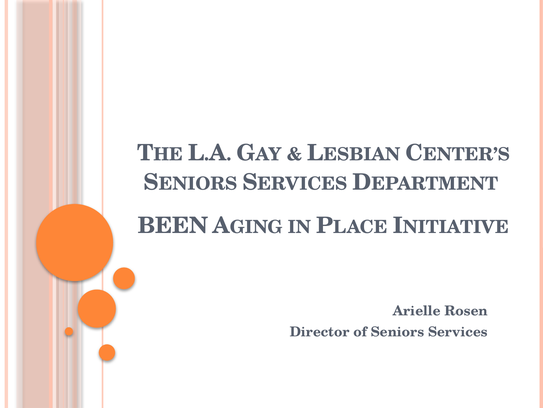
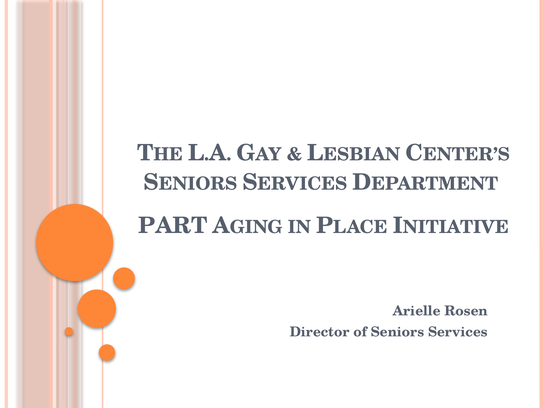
BEEN: BEEN -> PART
